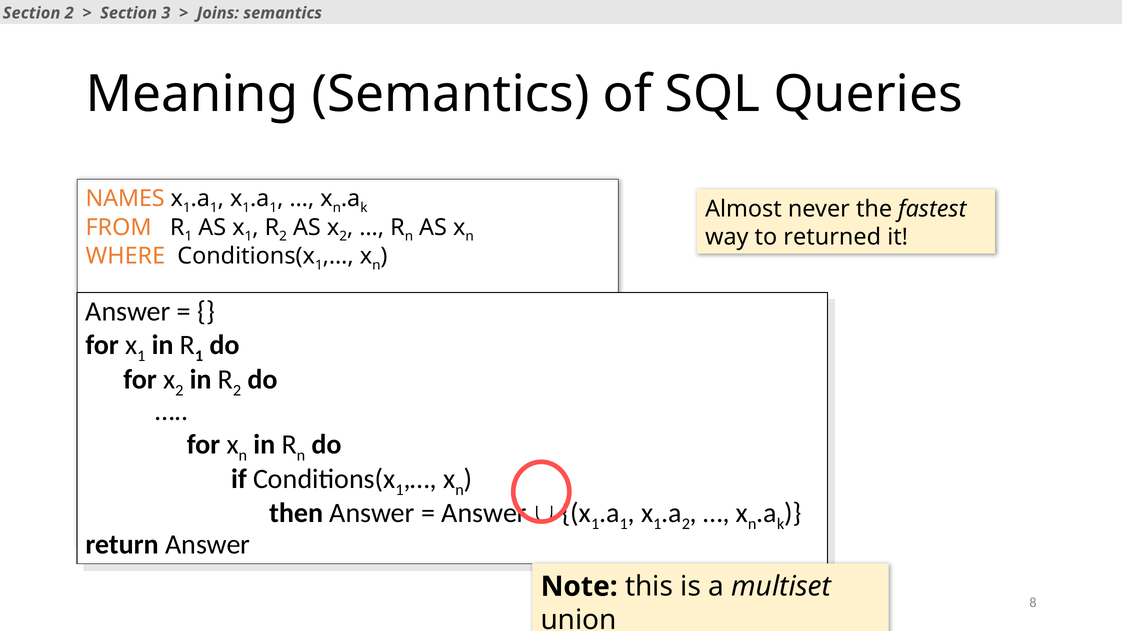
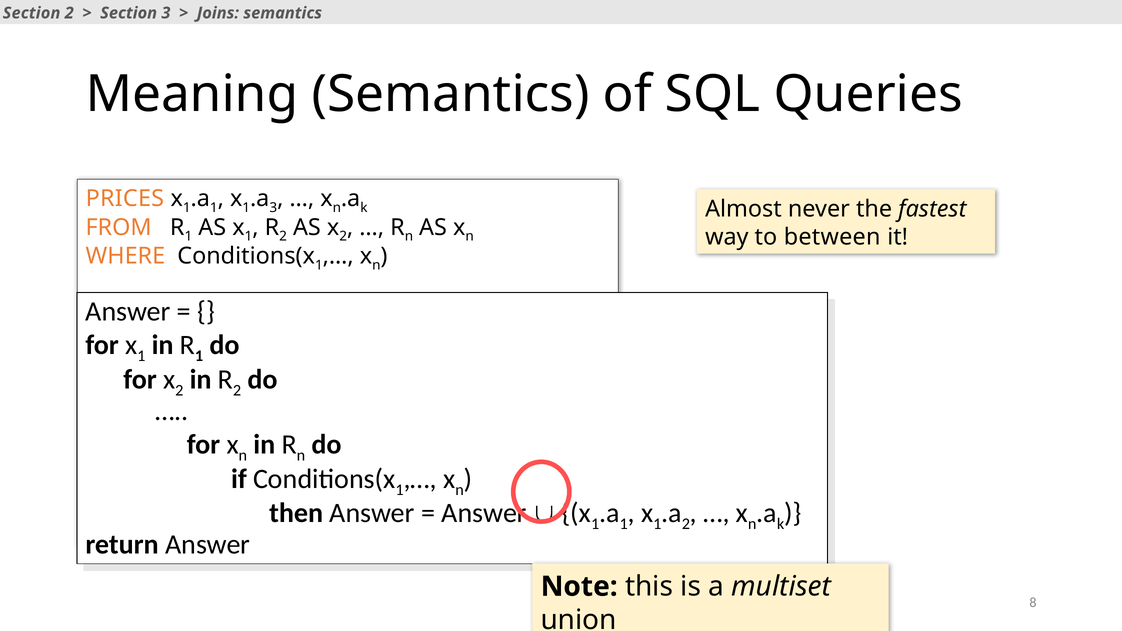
NAMES: NAMES -> PRICES
1 at (273, 208): 1 -> 3
returned: returned -> between
